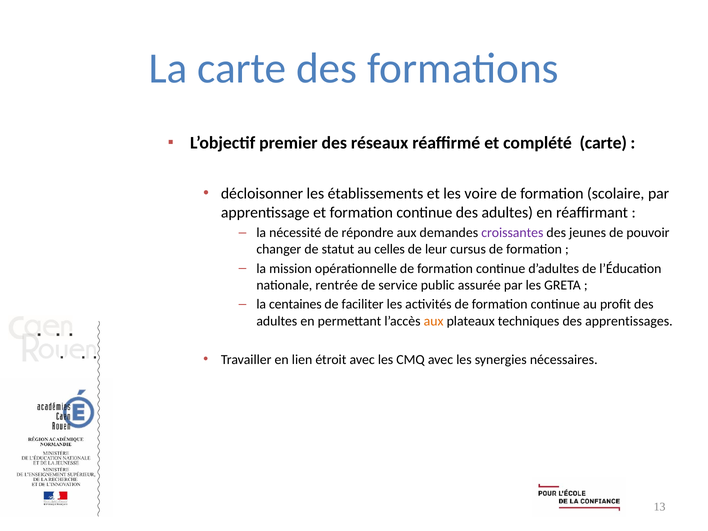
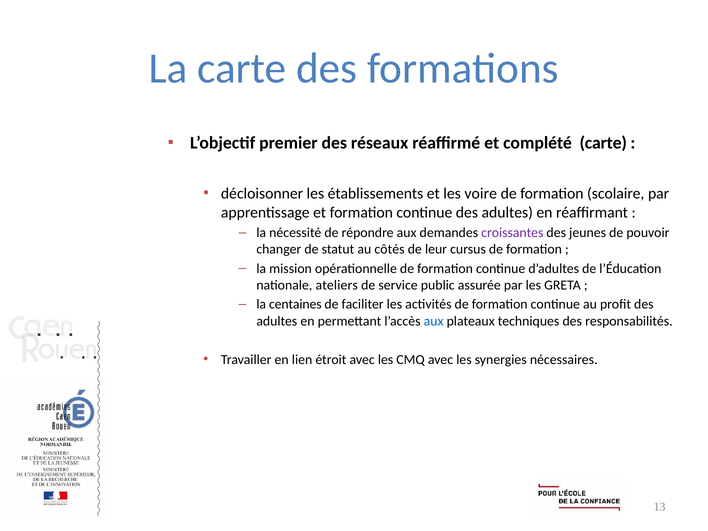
celles: celles -> côtés
rentrée: rentrée -> ateliers
aux at (434, 321) colour: orange -> blue
apprentissages: apprentissages -> responsabilités
